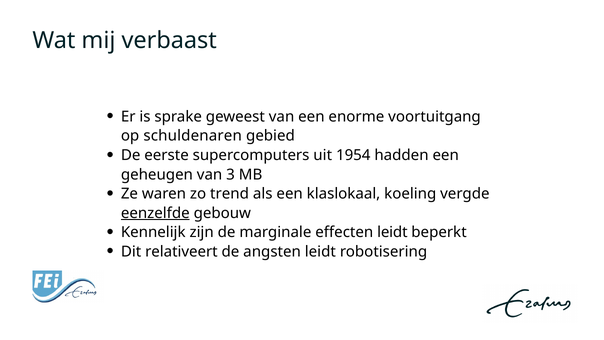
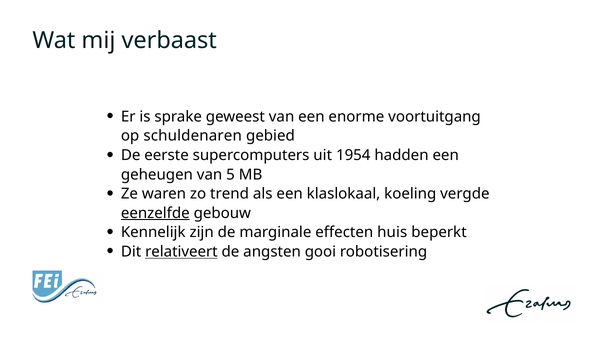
3: 3 -> 5
effecten leidt: leidt -> huis
relativeert underline: none -> present
angsten leidt: leidt -> gooi
